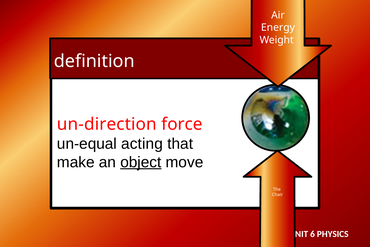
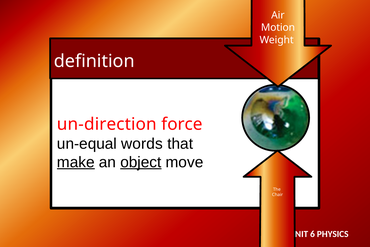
Energy: Energy -> Motion
acting: acting -> words
make underline: none -> present
